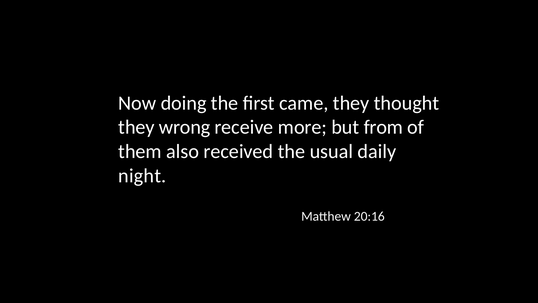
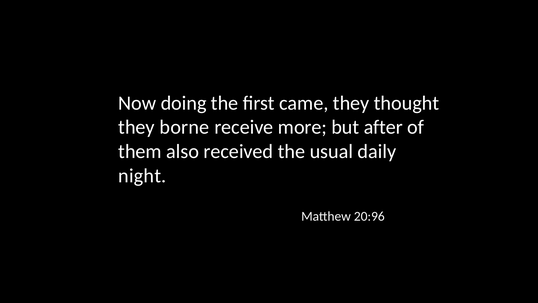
wrong: wrong -> borne
from: from -> after
20:16: 20:16 -> 20:96
